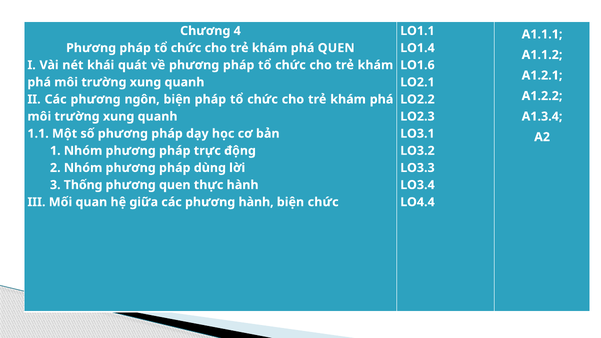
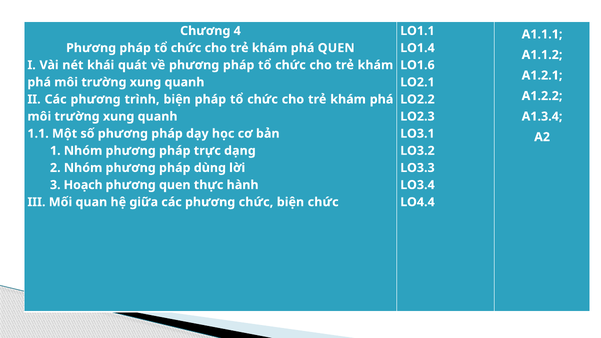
ngôn: ngôn -> trình
động: động -> dạng
Thống: Thống -> Hoạch
phương hành: hành -> chức
